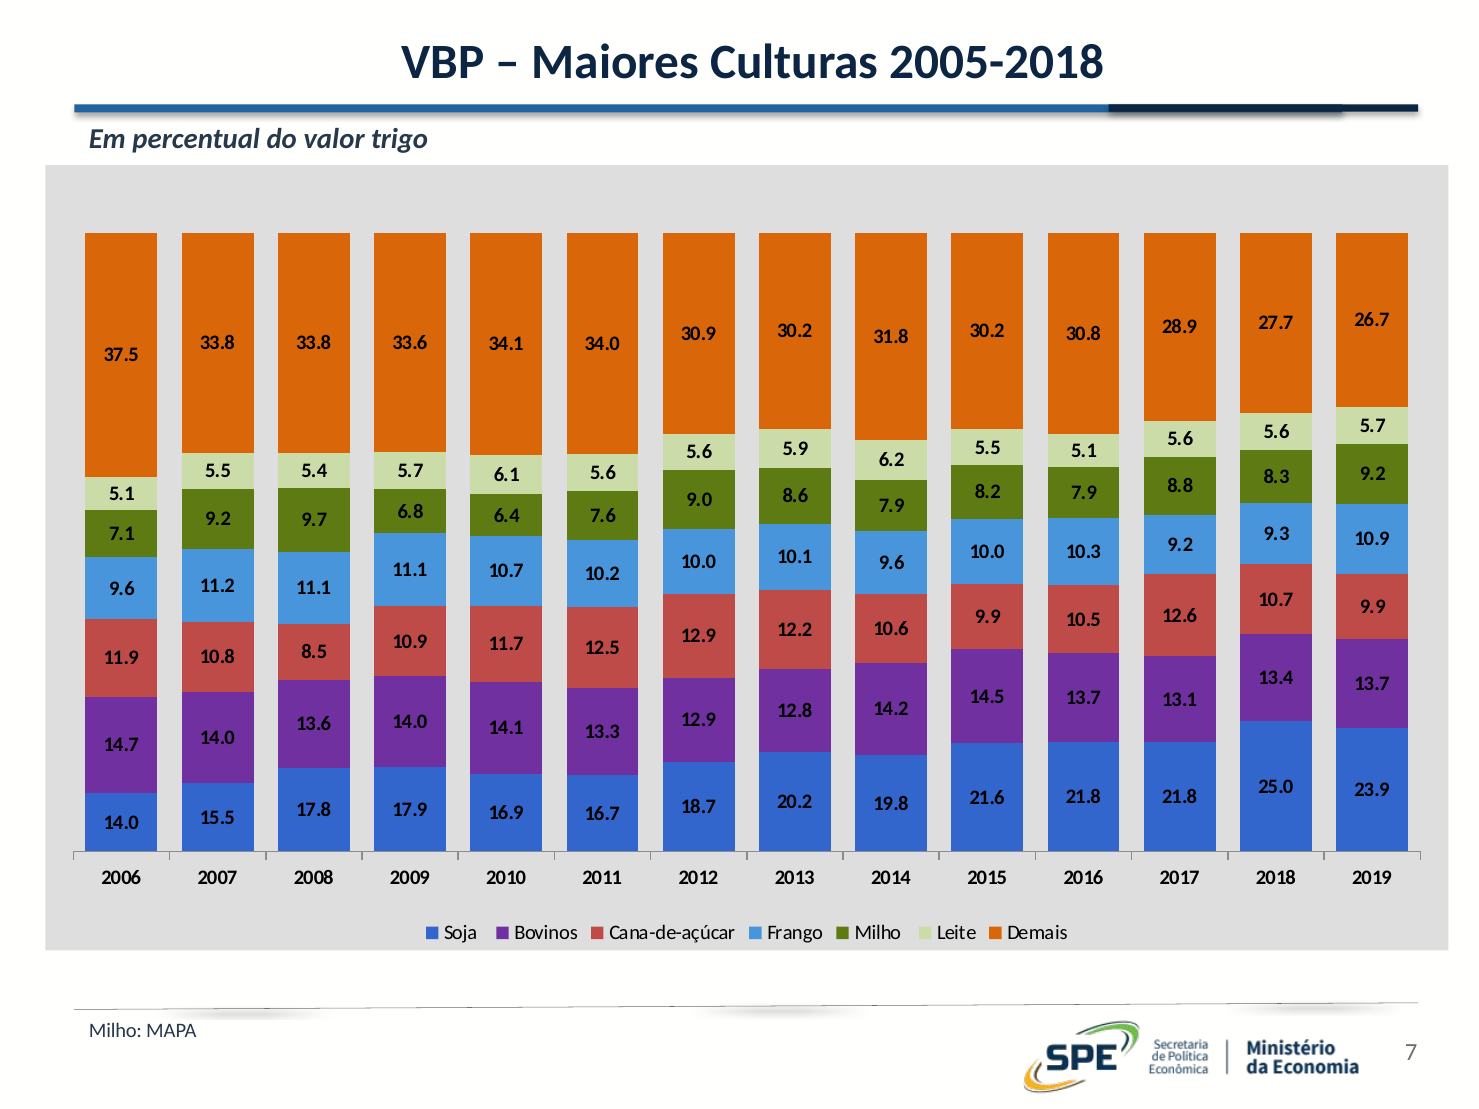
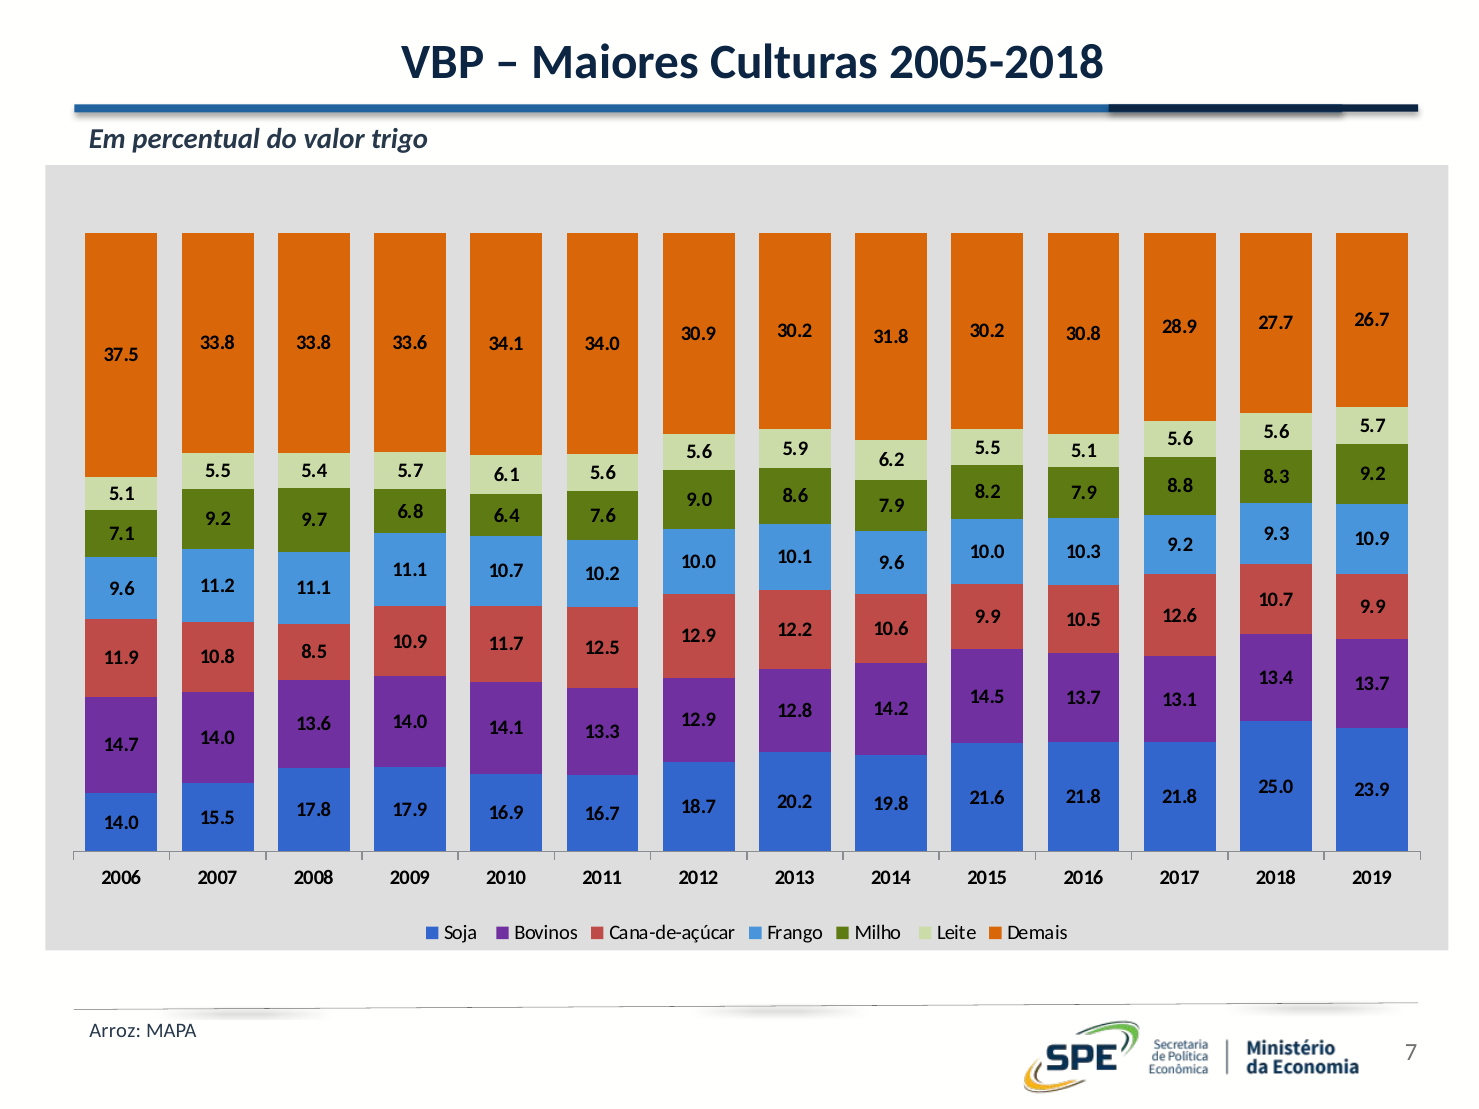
Milho at (115, 1031): Milho -> Arroz
